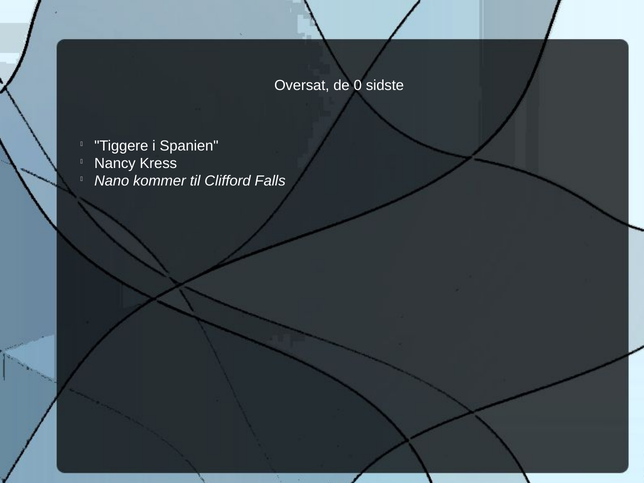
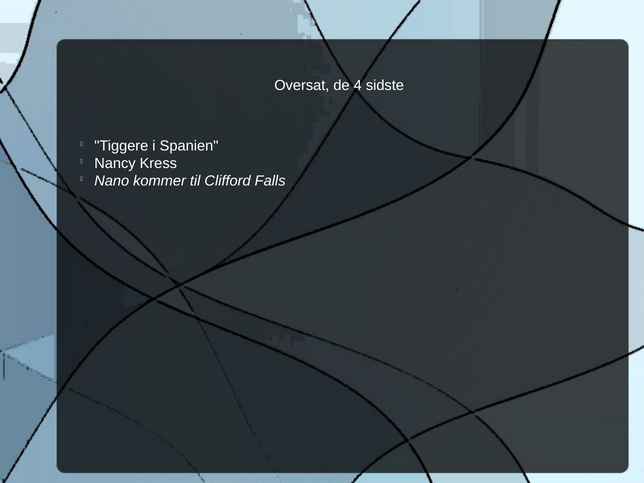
0: 0 -> 4
